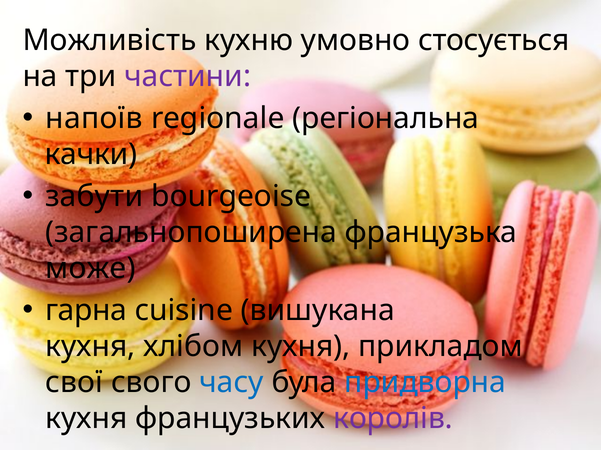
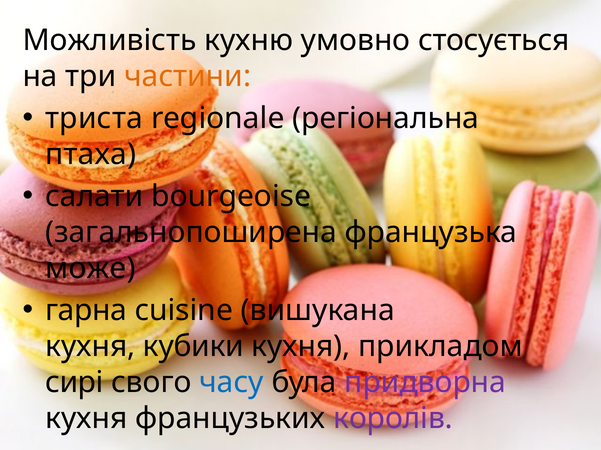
частини colour: purple -> orange
напоїв: напоїв -> триста
качки: качки -> птаха
забути: забути -> салати
хлібом: хлібом -> кубики
свої: свої -> сирі
придворна colour: blue -> purple
